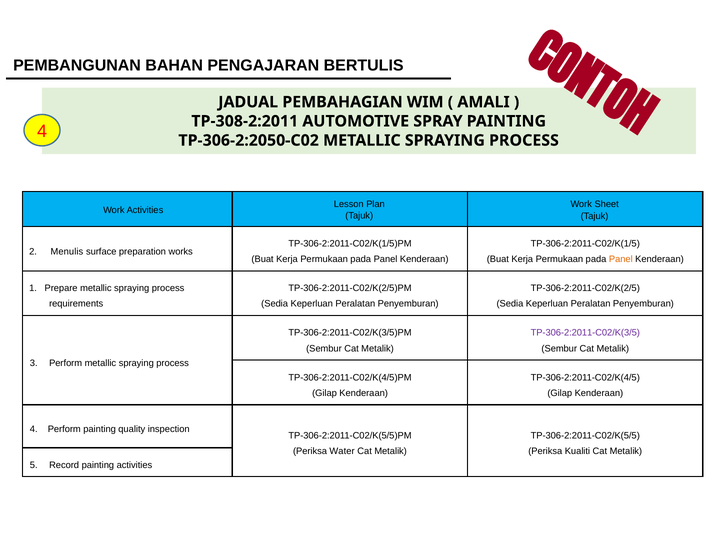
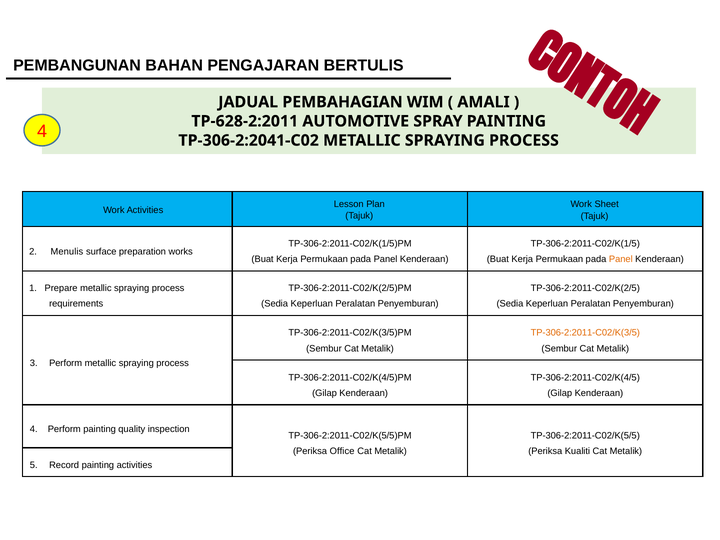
TP-308-2:2011: TP-308-2:2011 -> TP-628-2:2011
TP-306-2:2050-C02: TP-306-2:2050-C02 -> TP-306-2:2041-C02
TP-306-2:2011-C02/K(3/5 colour: purple -> orange
Water: Water -> Office
